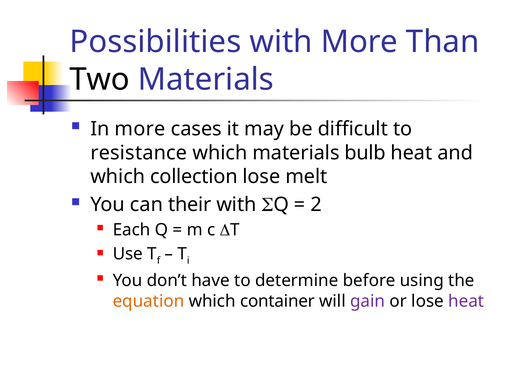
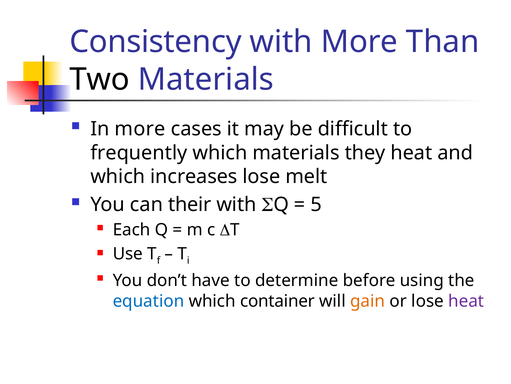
Possibilities: Possibilities -> Consistency
resistance: resistance -> frequently
bulb: bulb -> they
collection: collection -> increases
2: 2 -> 5
equation colour: orange -> blue
gain colour: purple -> orange
